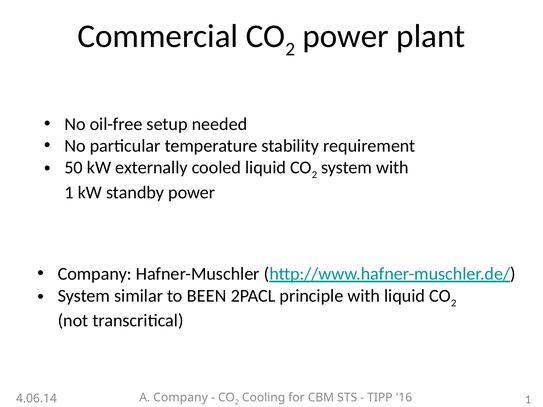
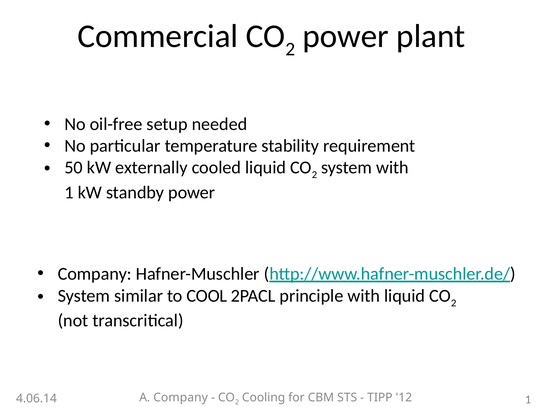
BEEN: BEEN -> COOL
16: 16 -> 12
